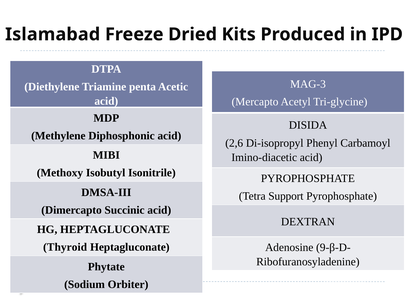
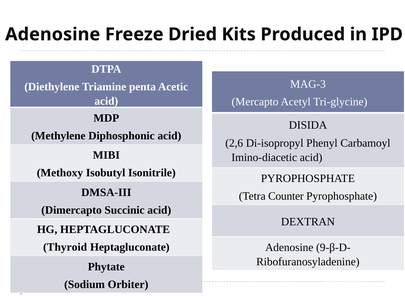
Islamabad at (53, 34): Islamabad -> Adenosine
Support: Support -> Counter
